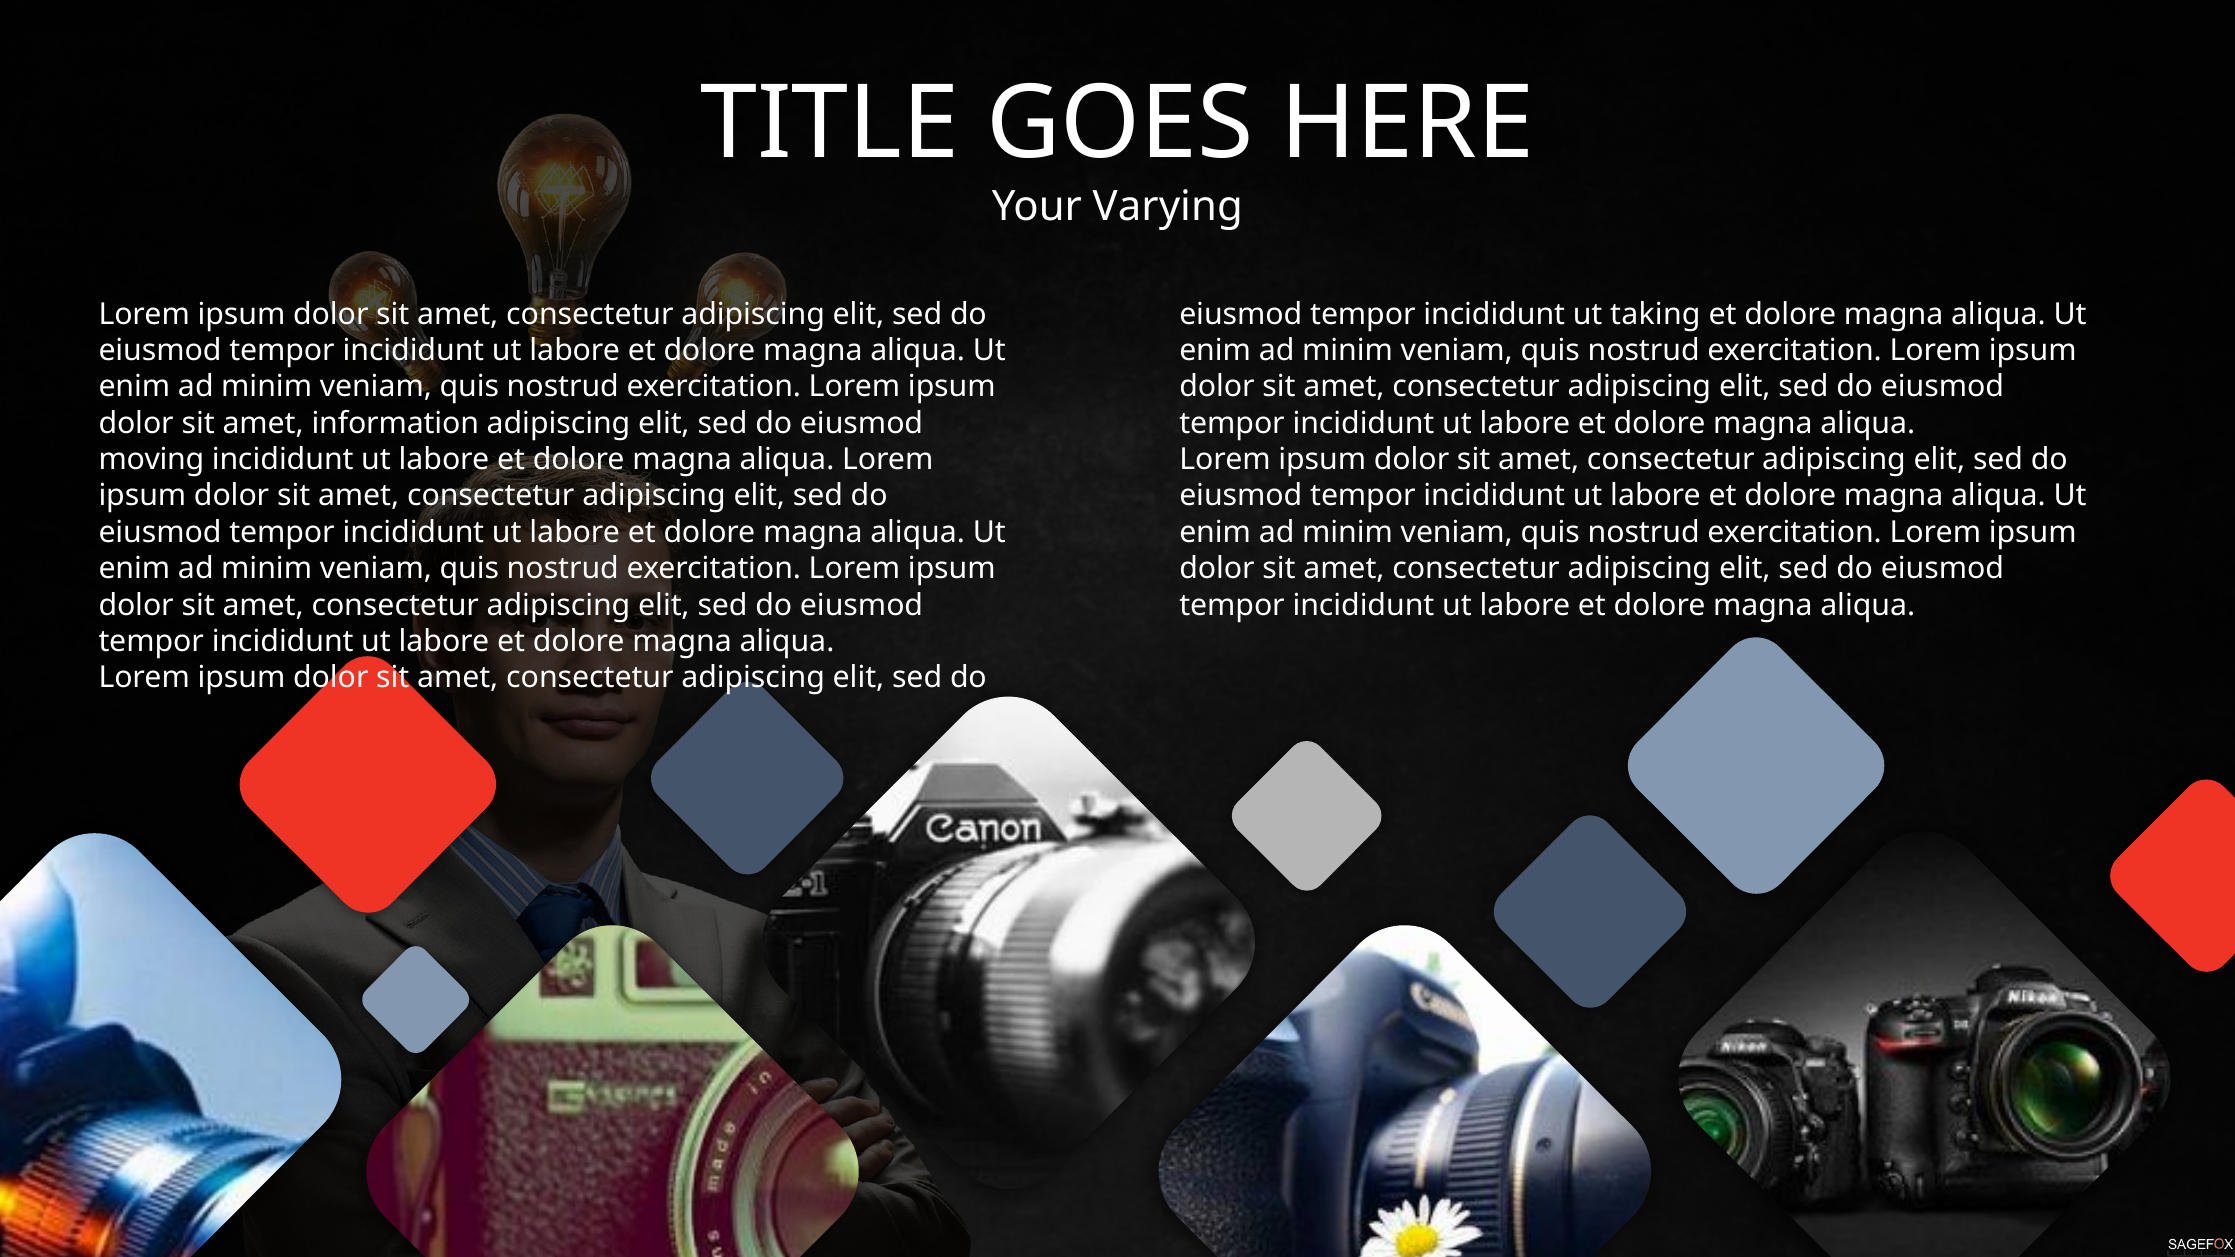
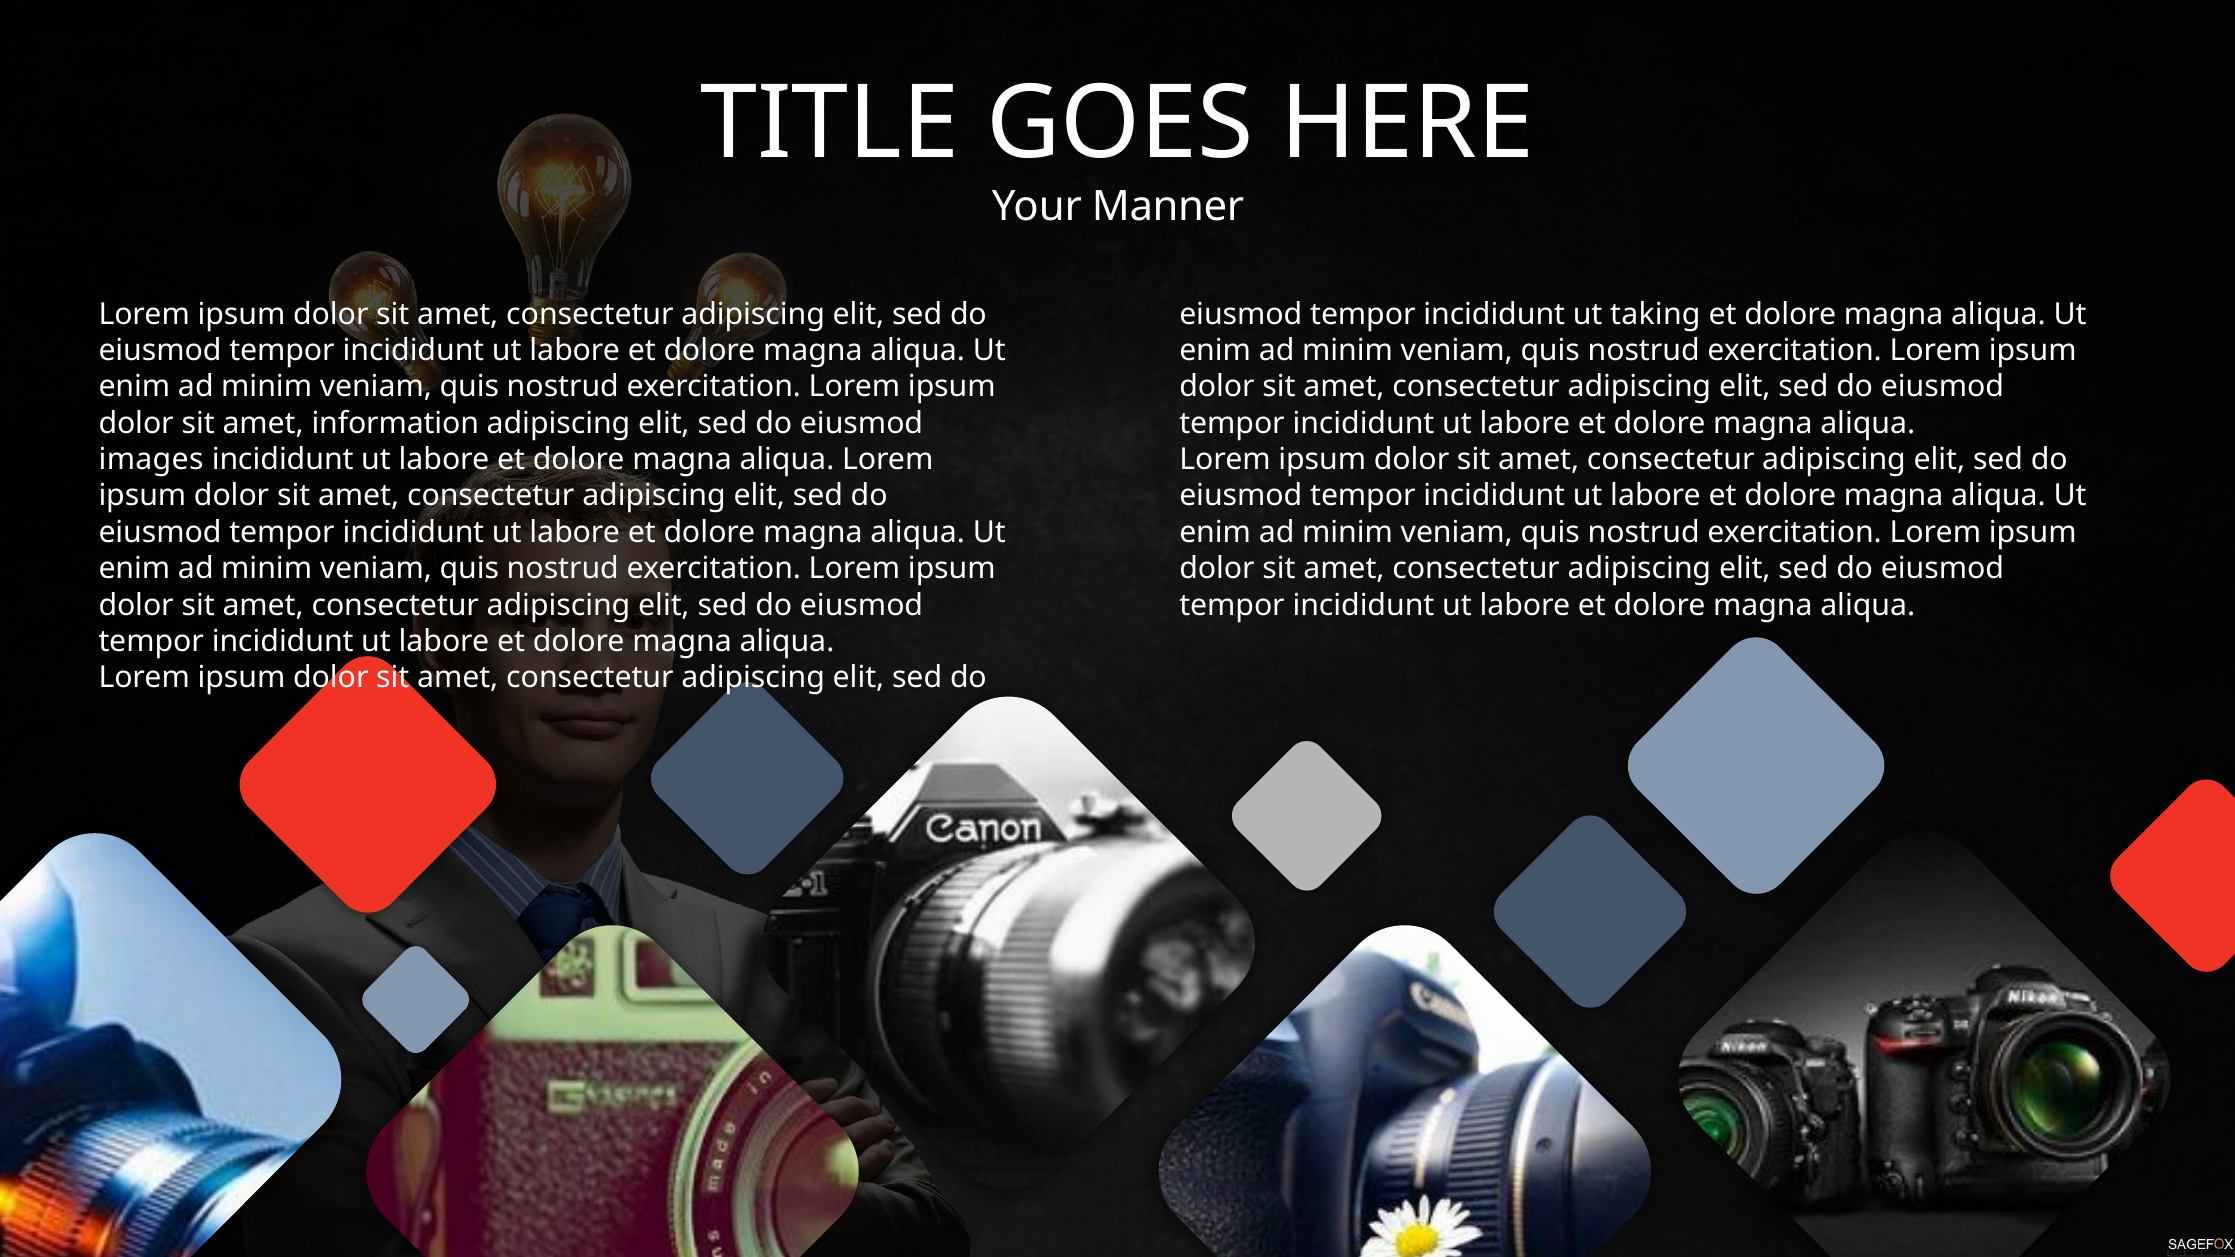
Varying: Varying -> Manner
moving: moving -> images
